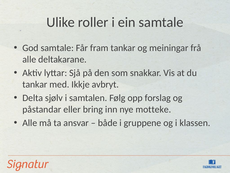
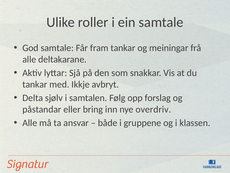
motteke: motteke -> overdriv
